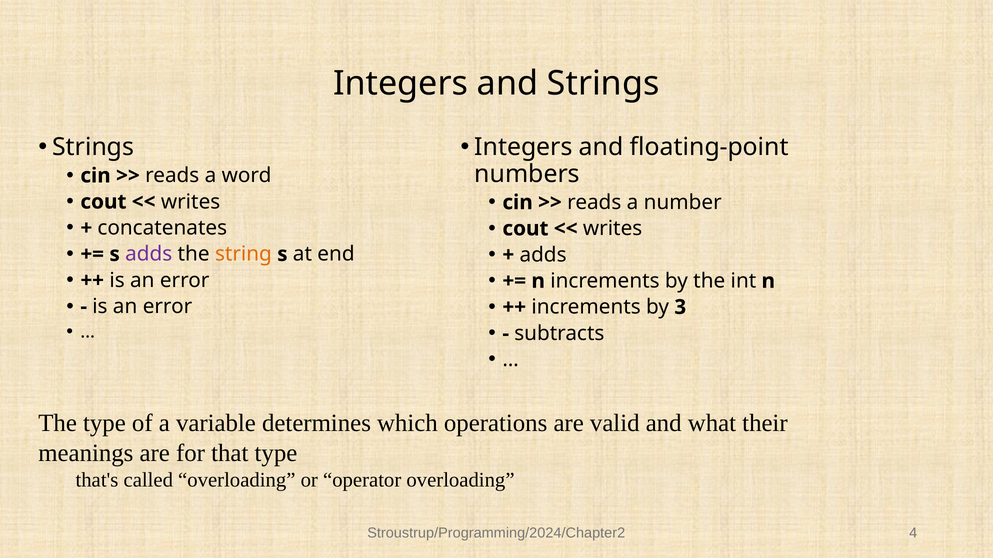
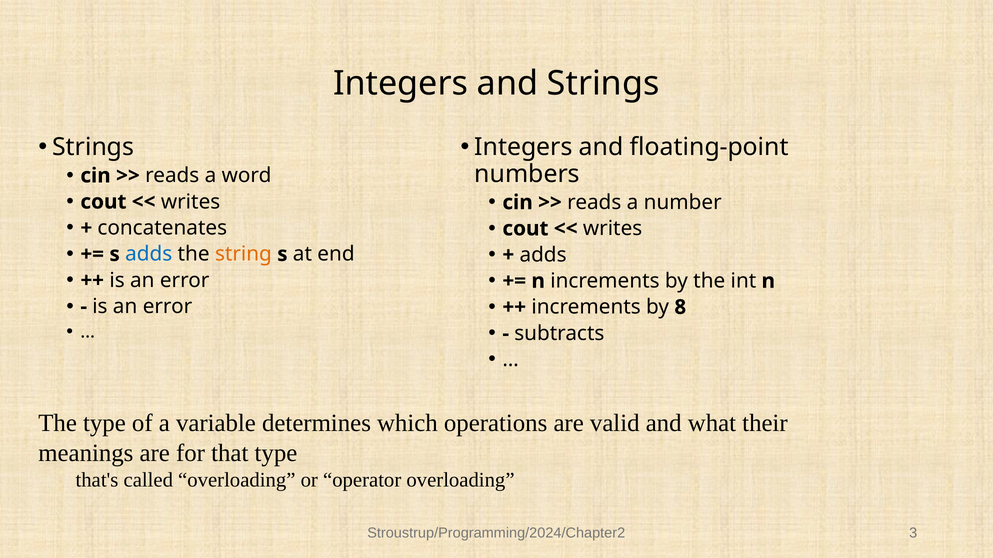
adds at (149, 254) colour: purple -> blue
3: 3 -> 8
4: 4 -> 3
